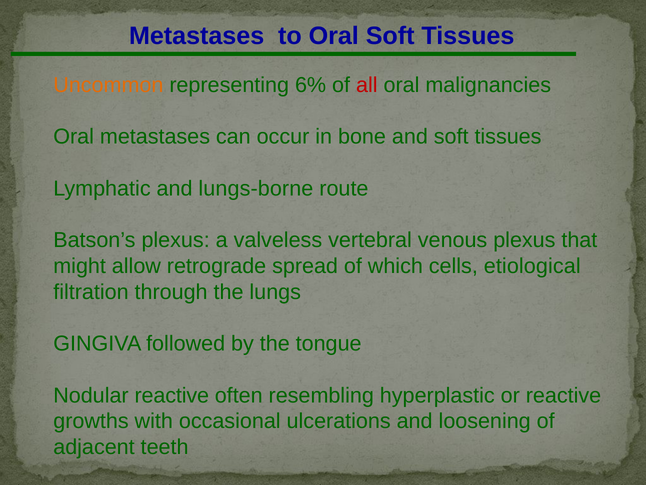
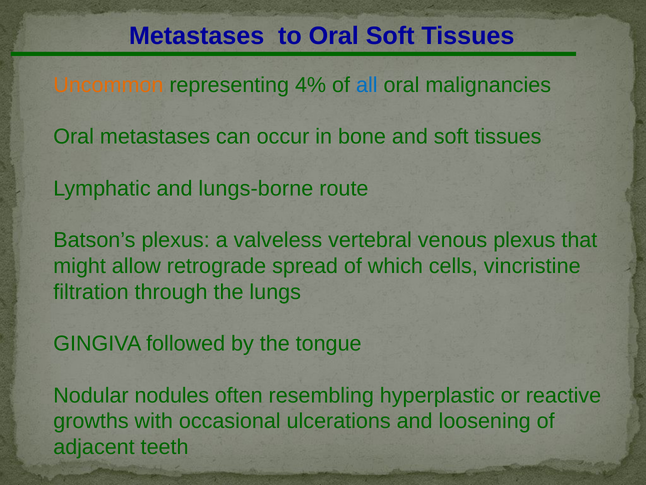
6%: 6% -> 4%
all colour: red -> blue
etiological: etiological -> vincristine
Nodular reactive: reactive -> nodules
